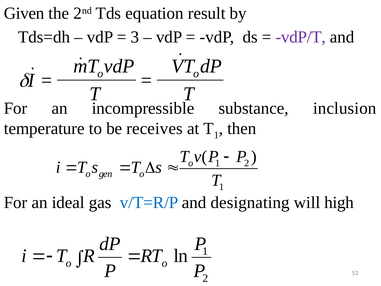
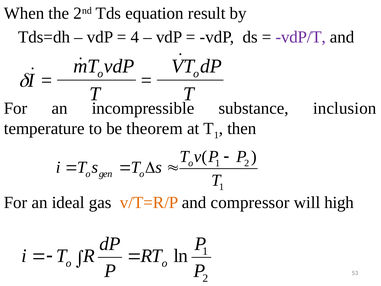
Given: Given -> When
3: 3 -> 4
receives: receives -> theorem
v/T=R/P colour: blue -> orange
designating: designating -> compressor
